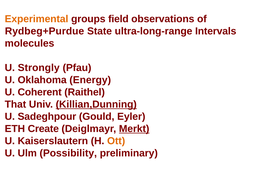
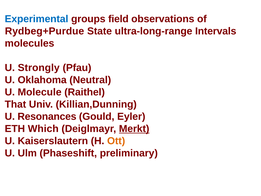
Experimental colour: orange -> blue
Energy: Energy -> Neutral
Coherent: Coherent -> Molecule
Killian,Dunning underline: present -> none
Sadeghpour: Sadeghpour -> Resonances
Create: Create -> Which
Possibility: Possibility -> Phaseshift
